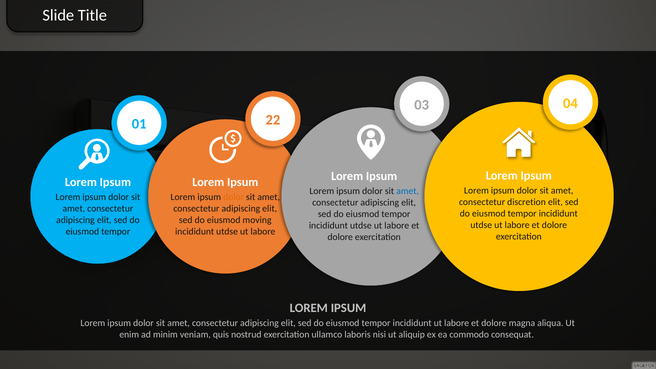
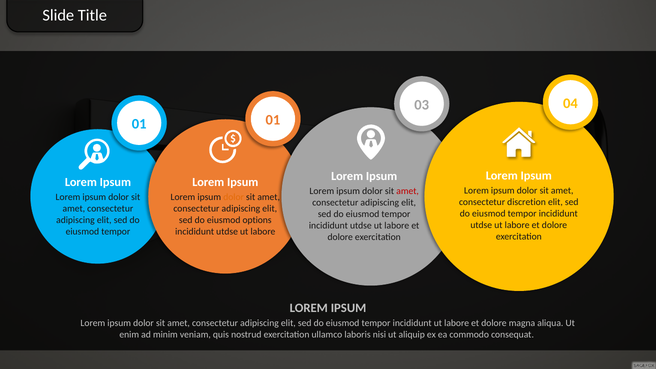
01 22: 22 -> 01
amet at (408, 191) colour: blue -> red
moving: moving -> options
